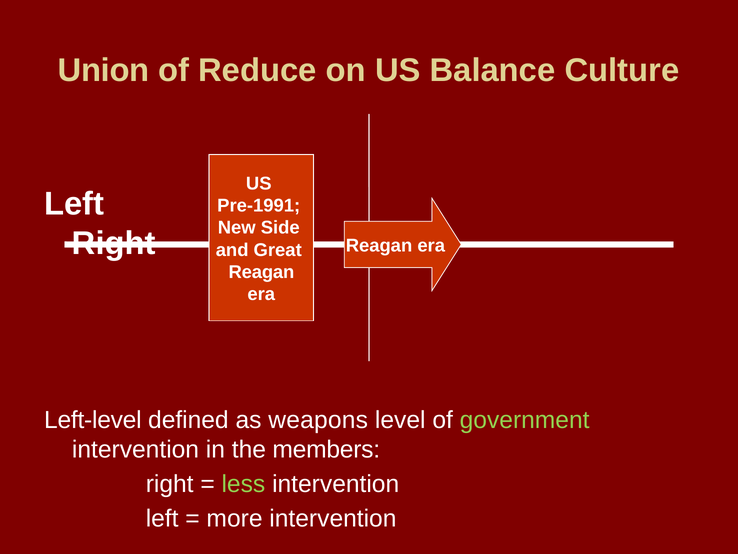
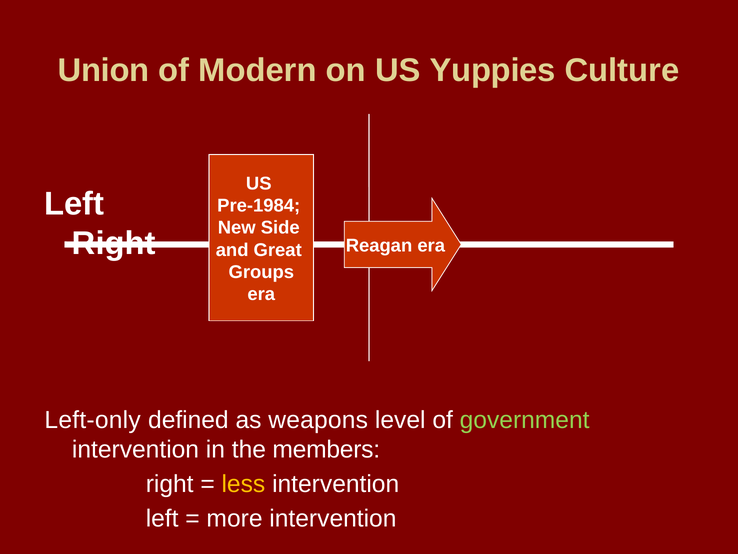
Reduce: Reduce -> Modern
Balance: Balance -> Yuppies
Pre-1991: Pre-1991 -> Pre-1984
Reagan at (261, 272): Reagan -> Groups
Left-level: Left-level -> Left-only
less colour: light green -> yellow
